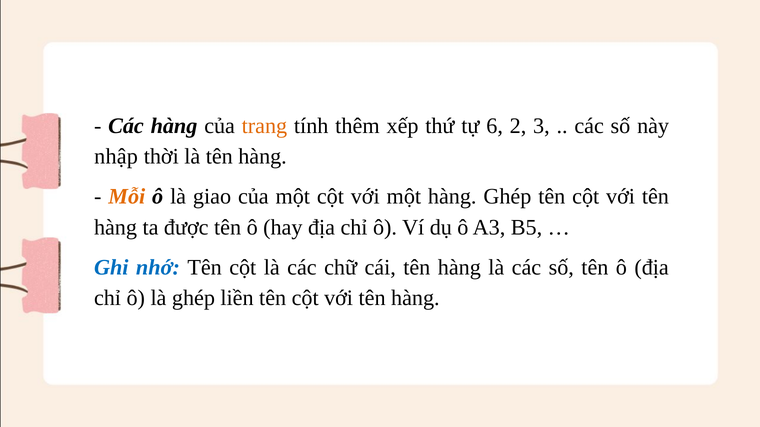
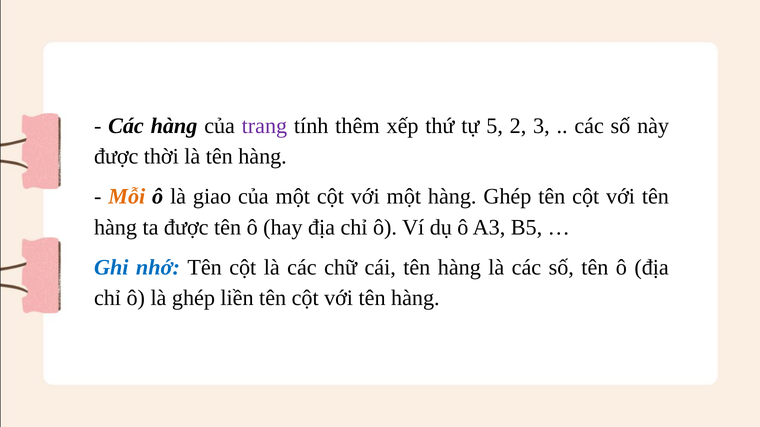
trang colour: orange -> purple
6: 6 -> 5
nhập at (116, 157): nhập -> được
